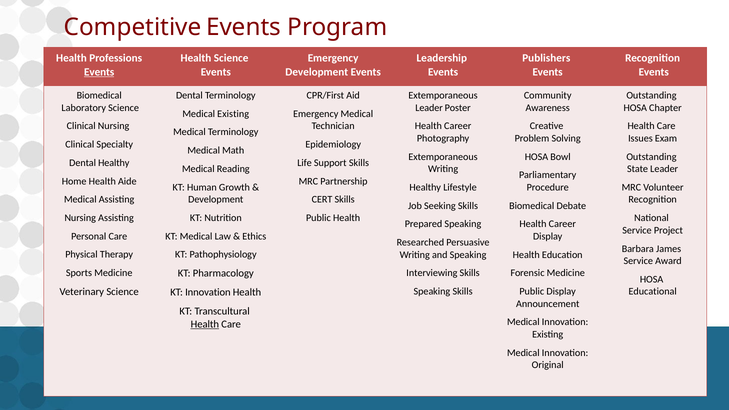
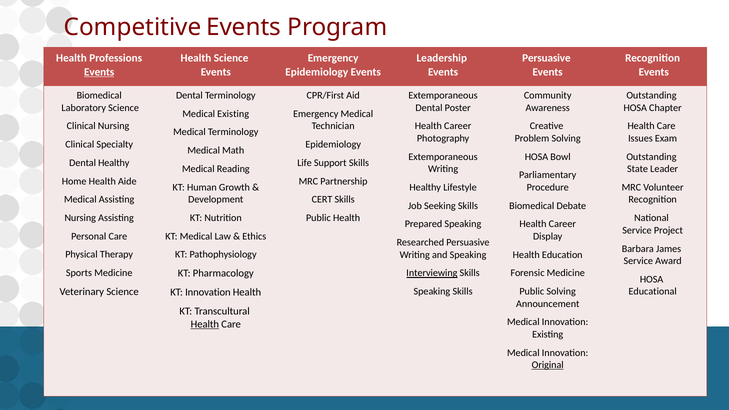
Publishers at (546, 58): Publishers -> Persuasive
Development at (317, 72): Development -> Epidemiology
Leader at (429, 108): Leader -> Dental
Interviewing underline: none -> present
Public Display: Display -> Solving
Original underline: none -> present
